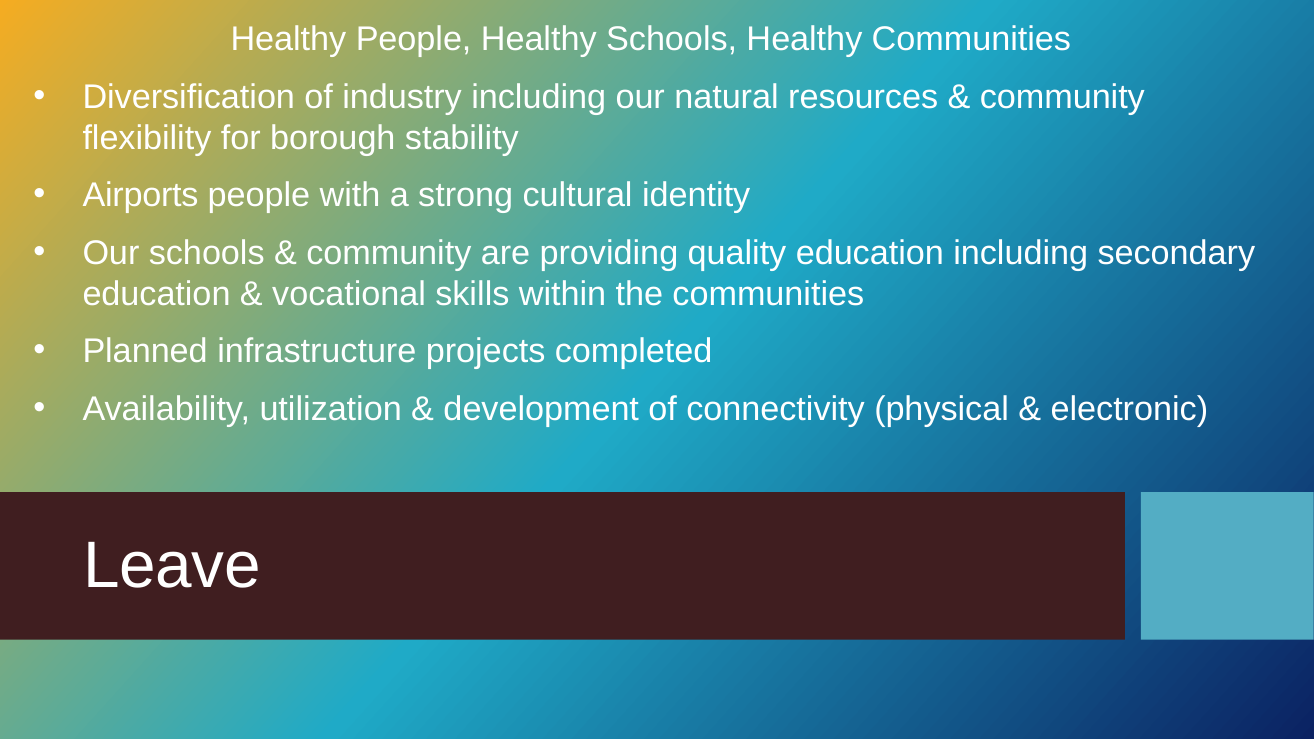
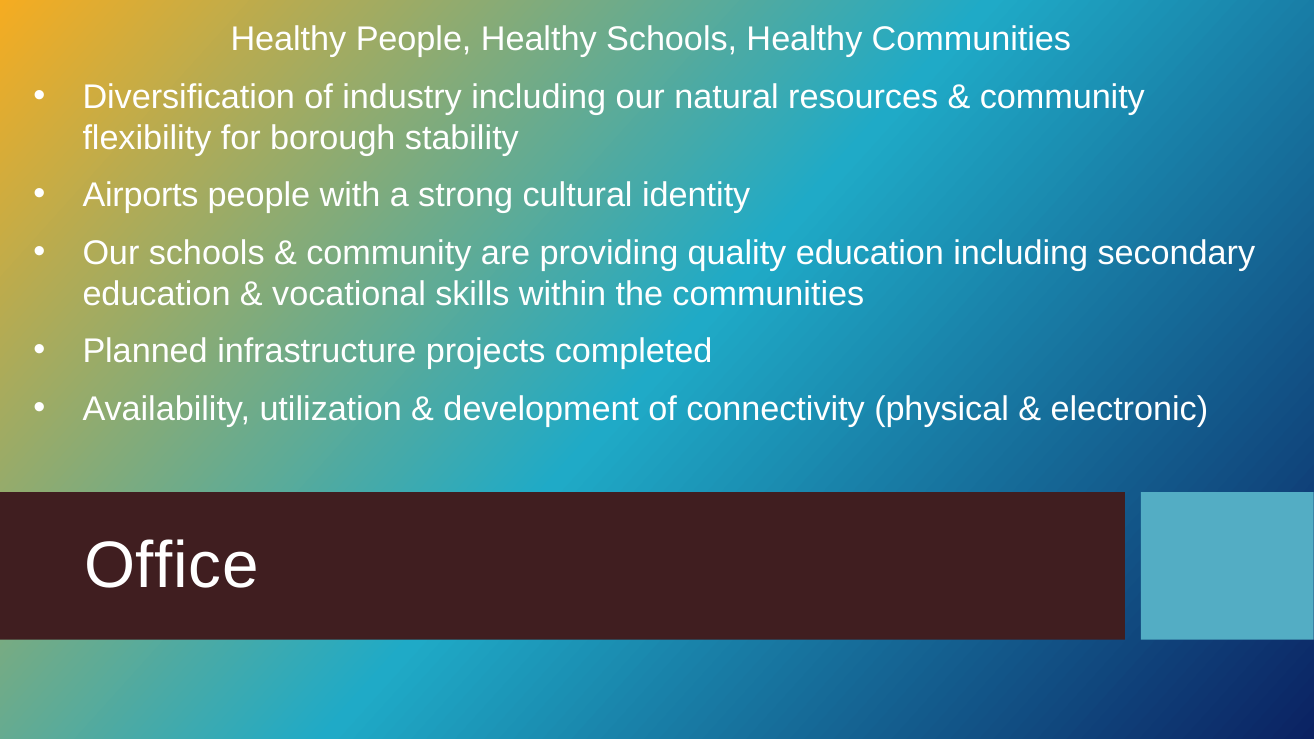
Leave: Leave -> Office
